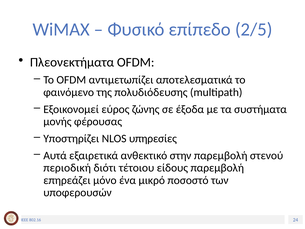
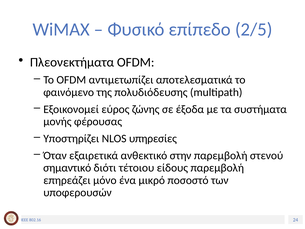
Αυτά: Αυτά -> Όταν
περιοδική: περιοδική -> σημαντικό
